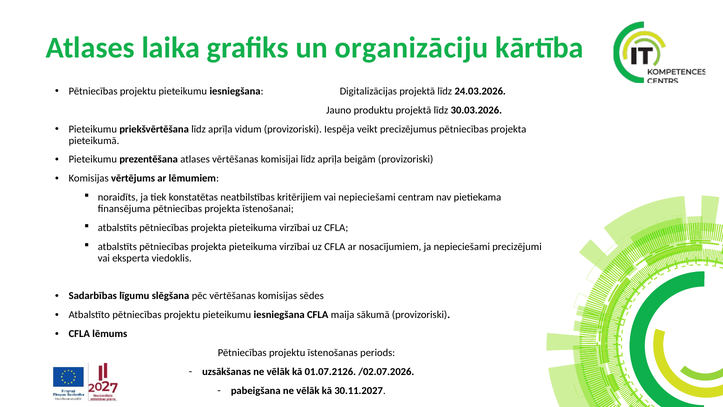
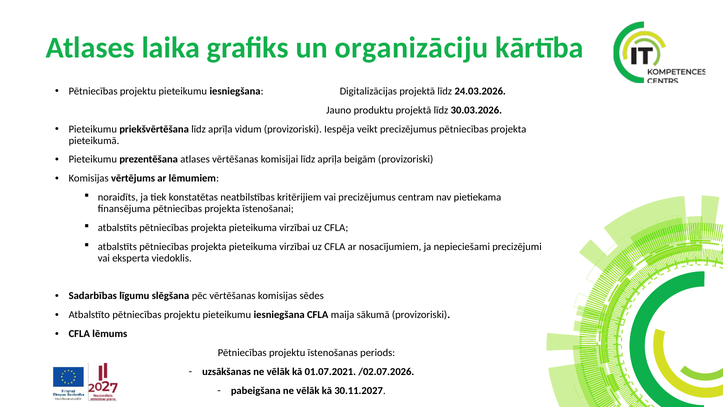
vai nepieciešami: nepieciešami -> precizējumus
01.07.2126: 01.07.2126 -> 01.07.2021
